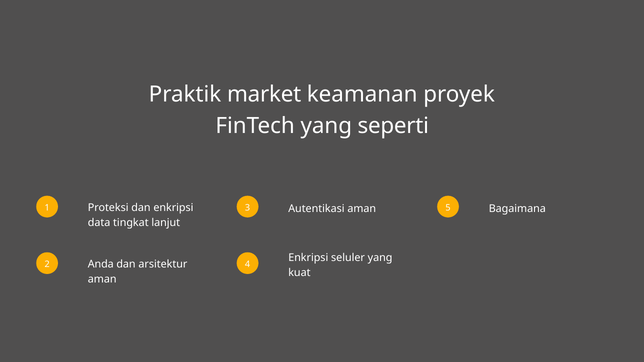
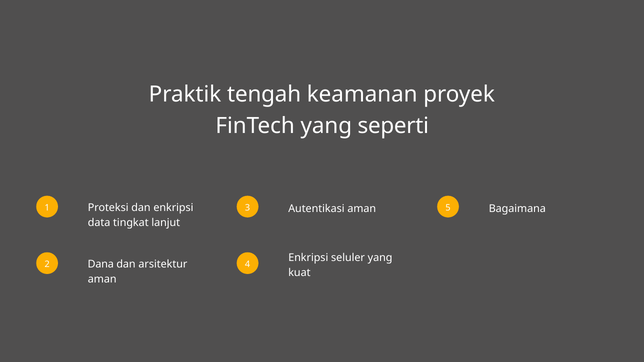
market: market -> tengah
Anda: Anda -> Dana
